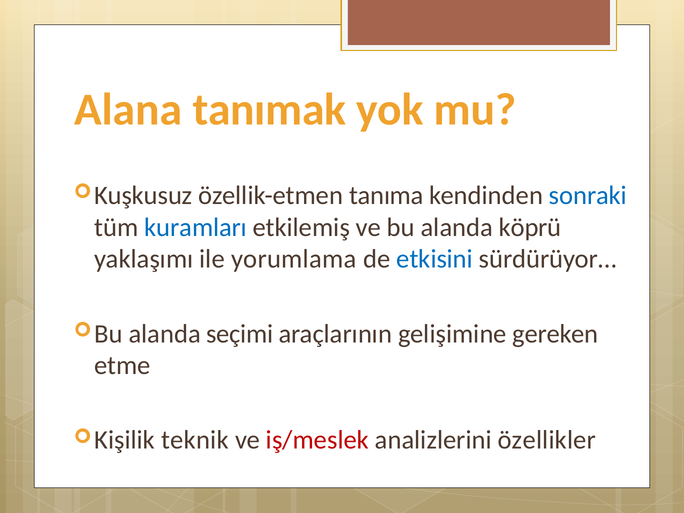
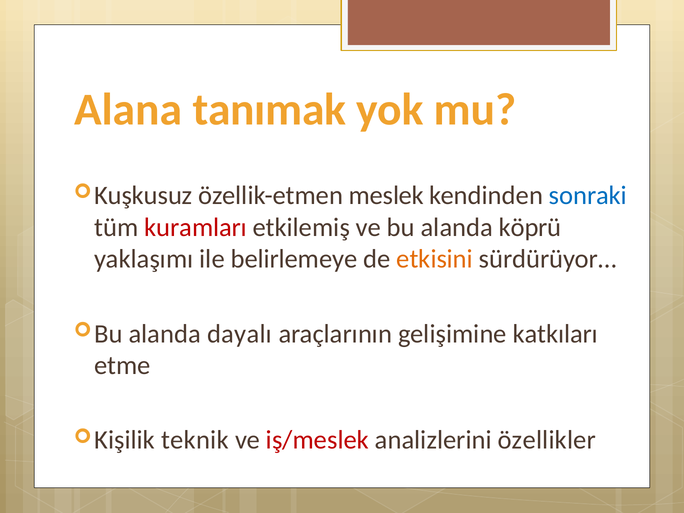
tanıma: tanıma -> meslek
kuramları colour: blue -> red
yorumlama: yorumlama -> belirlemeye
etkisini colour: blue -> orange
seçimi: seçimi -> dayalı
gereken: gereken -> katkıları
